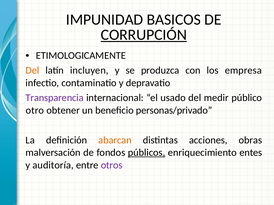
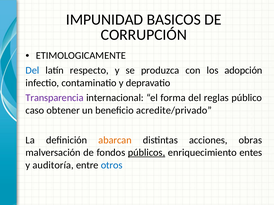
CORRUPCIÓN underline: present -> none
Del at (32, 71) colour: orange -> blue
incluyen: incluyen -> respecto
empresa: empresa -> adopción
usado: usado -> forma
medir: medir -> reglas
otro: otro -> caso
personas/privado: personas/privado -> acredite/privado
otros colour: purple -> blue
